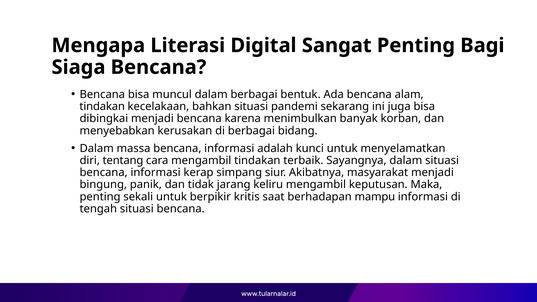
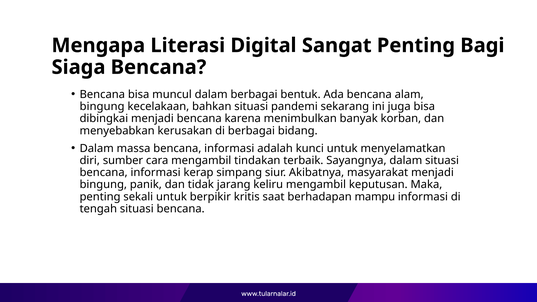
tindakan at (102, 106): tindakan -> bingung
tentang: tentang -> sumber
